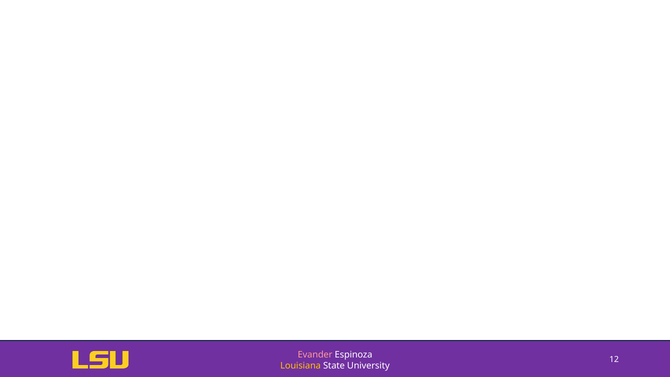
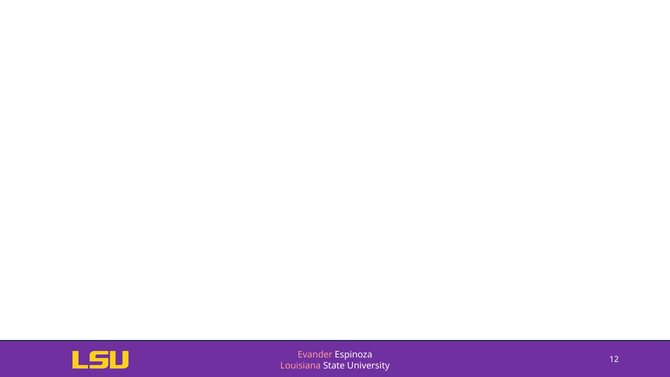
Louisiana colour: yellow -> pink
